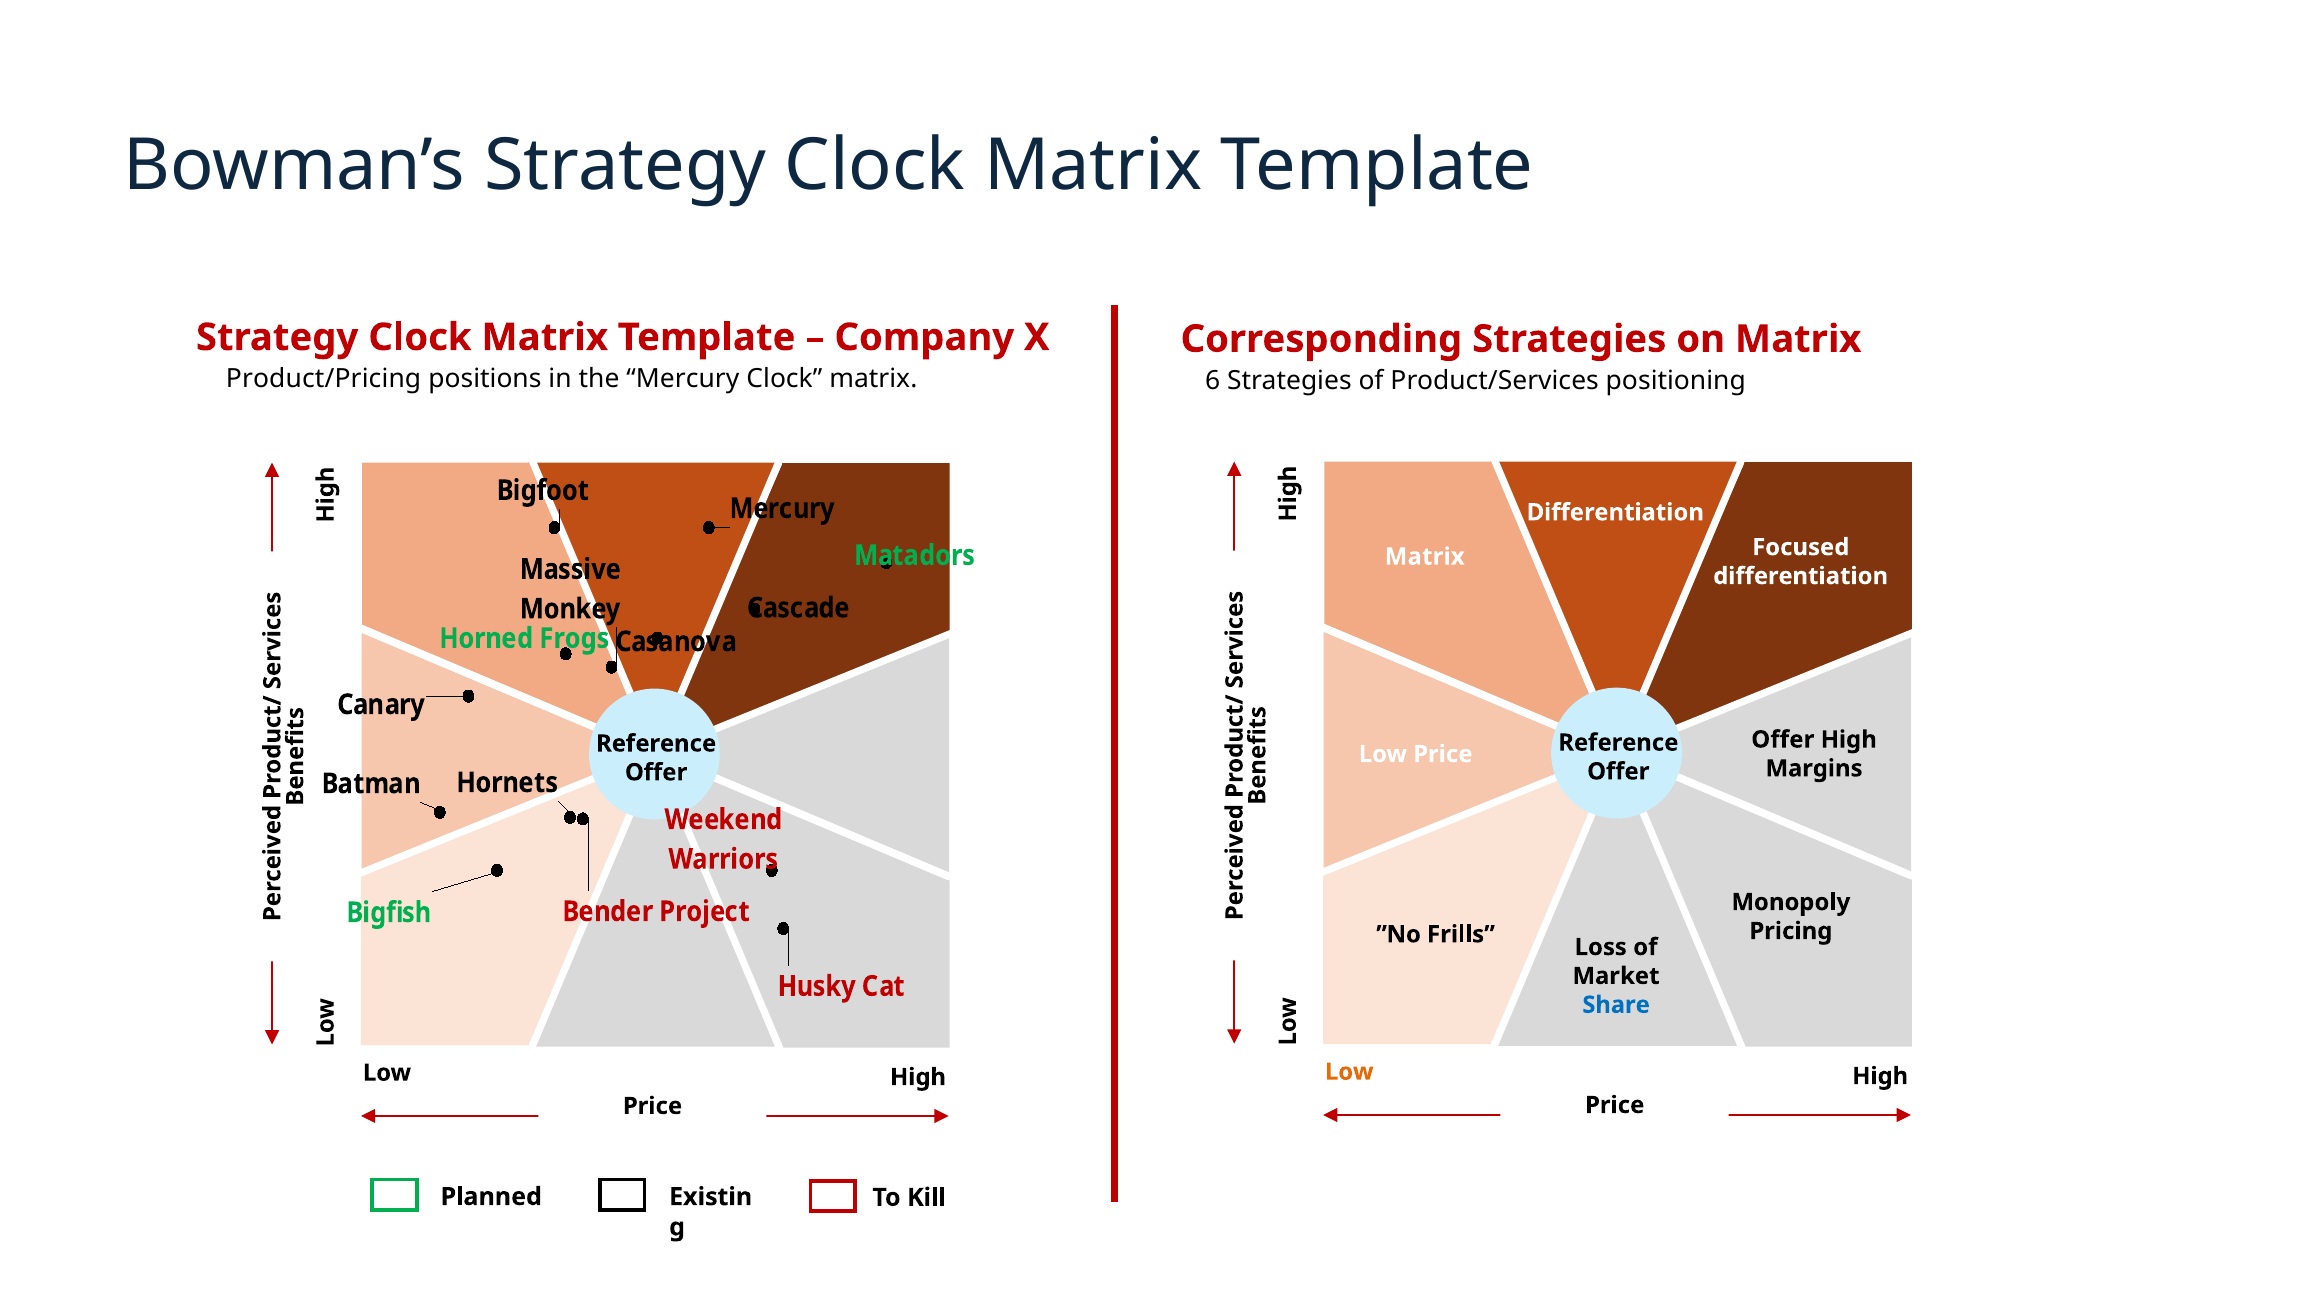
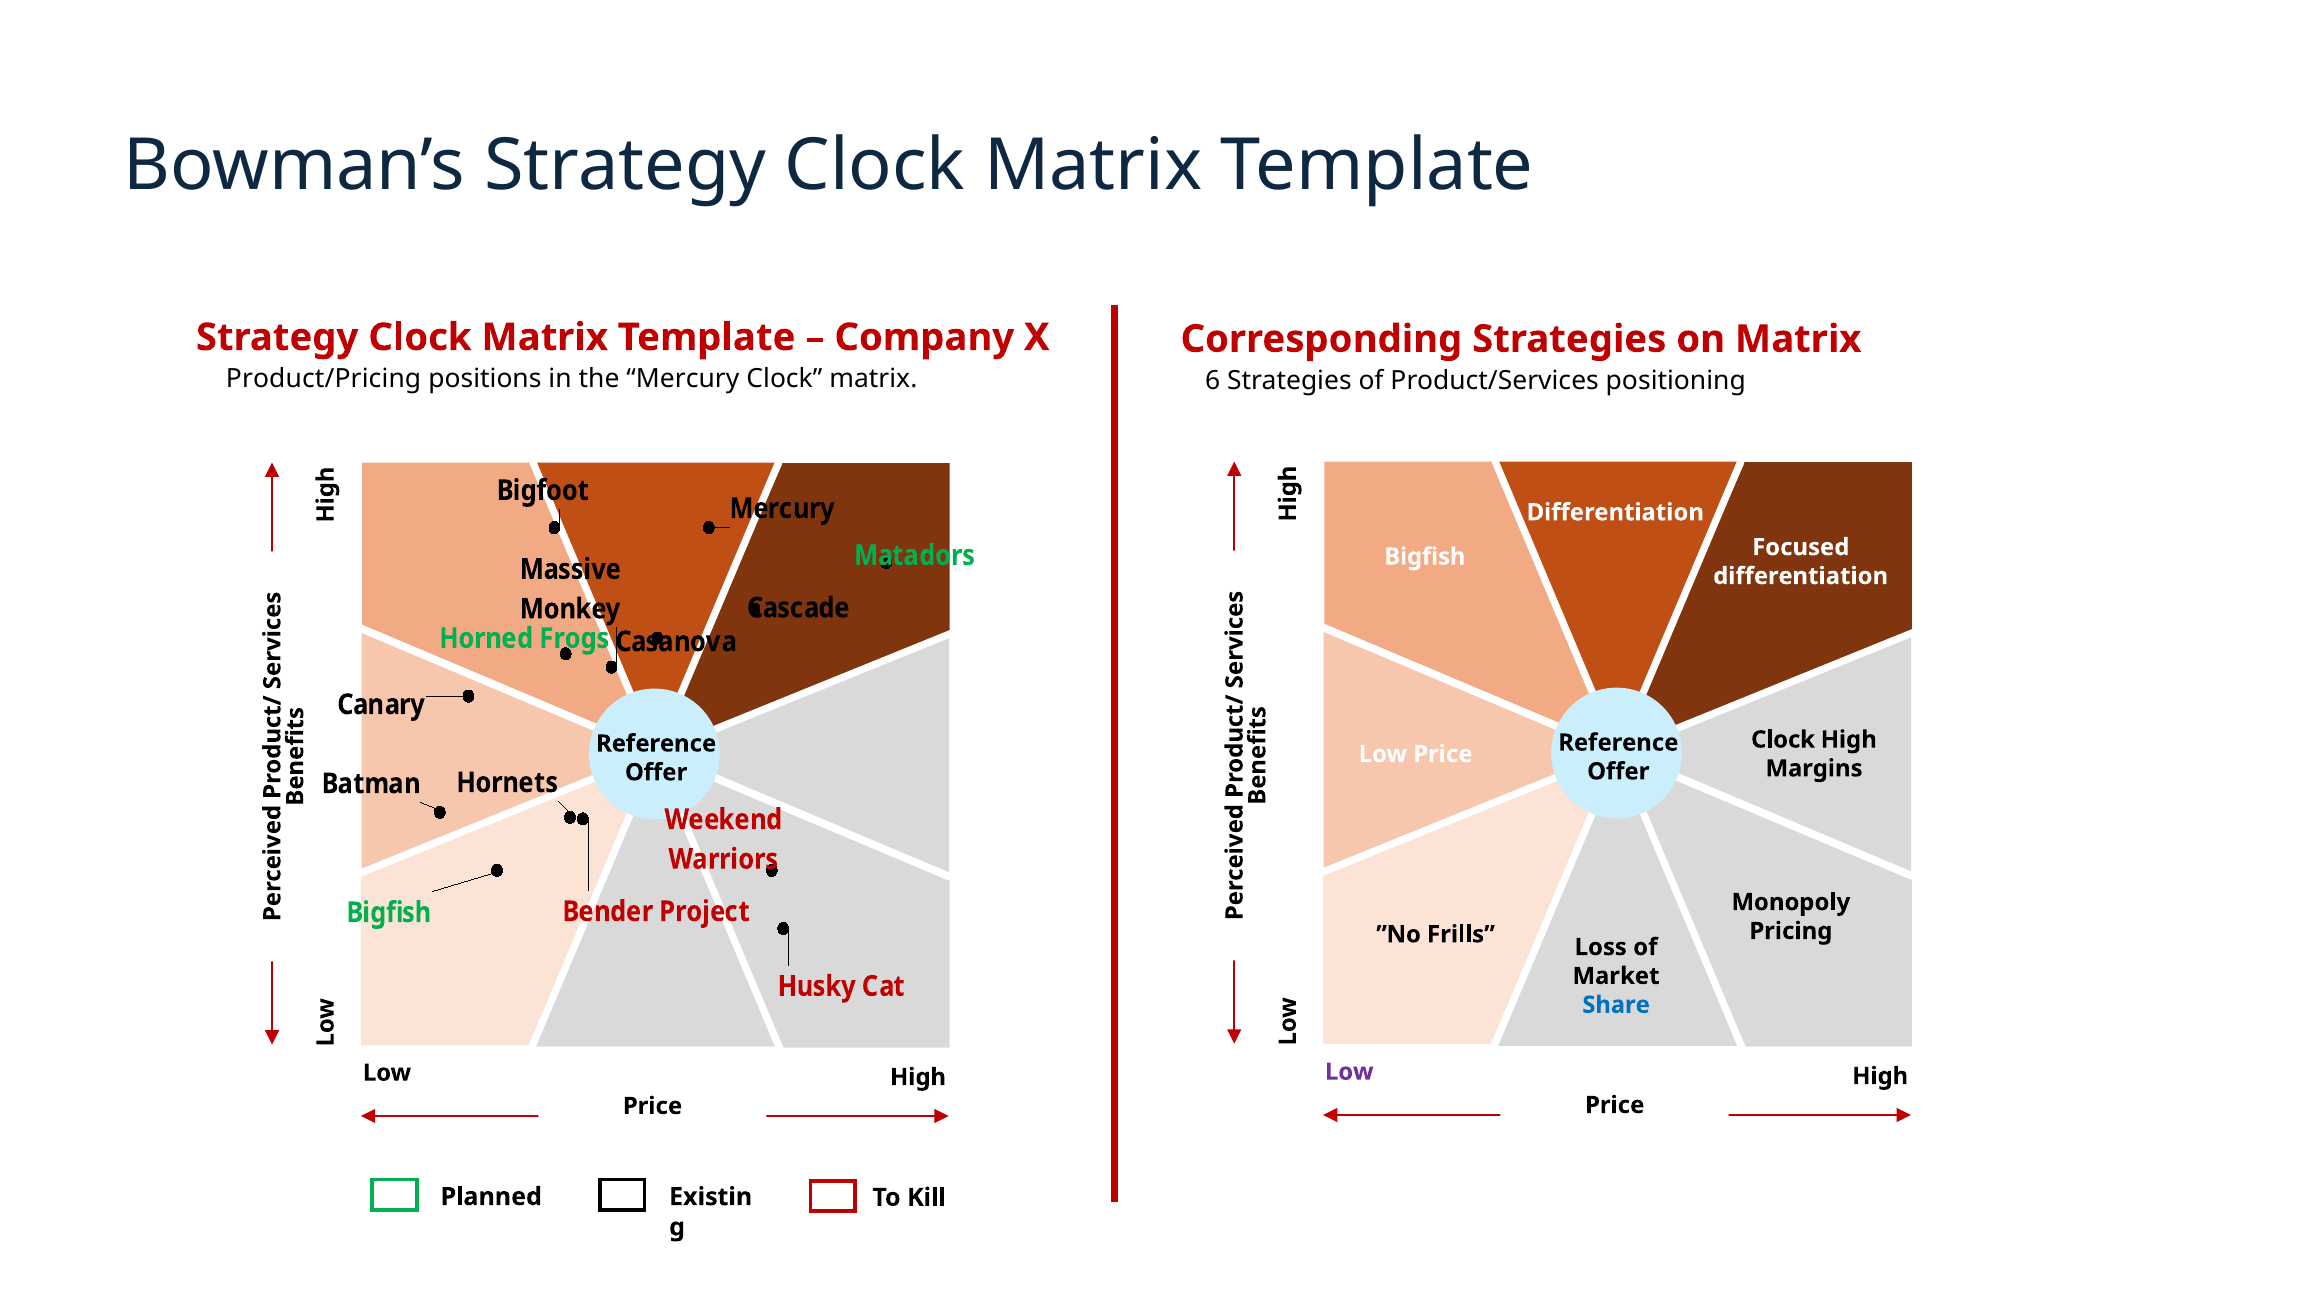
Matrix at (1425, 557): Matrix -> Bigfish
Offer at (1783, 740): Offer -> Clock
Low at (1349, 1072) colour: orange -> purple
